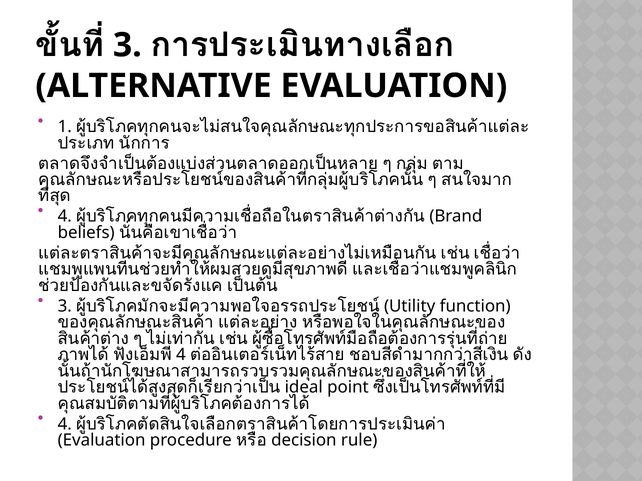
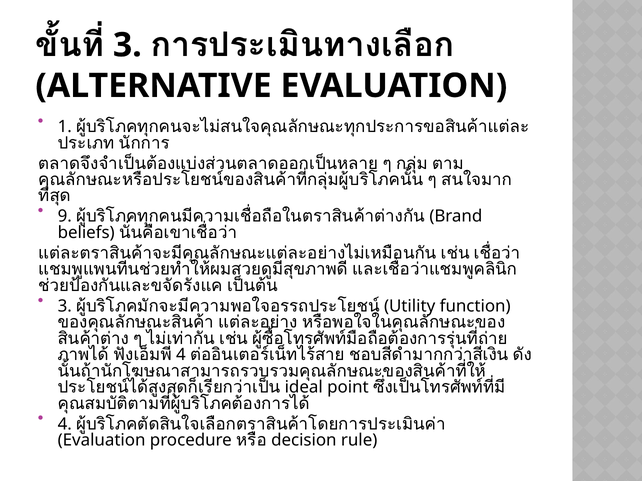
4 at (65, 217): 4 -> 9
